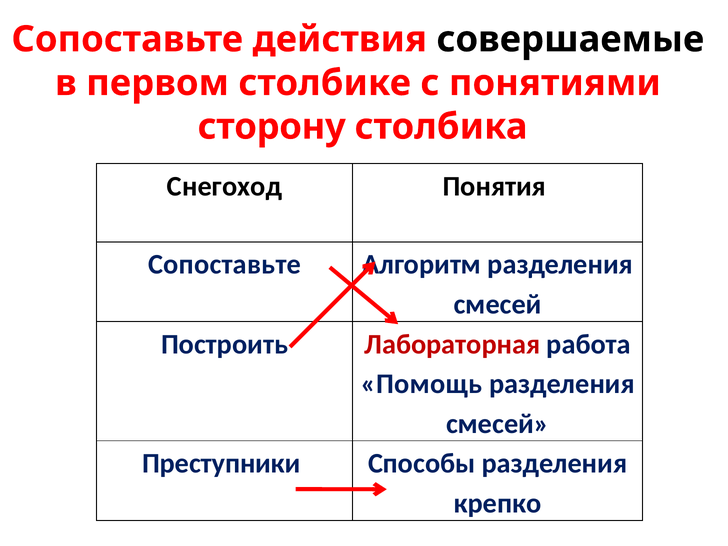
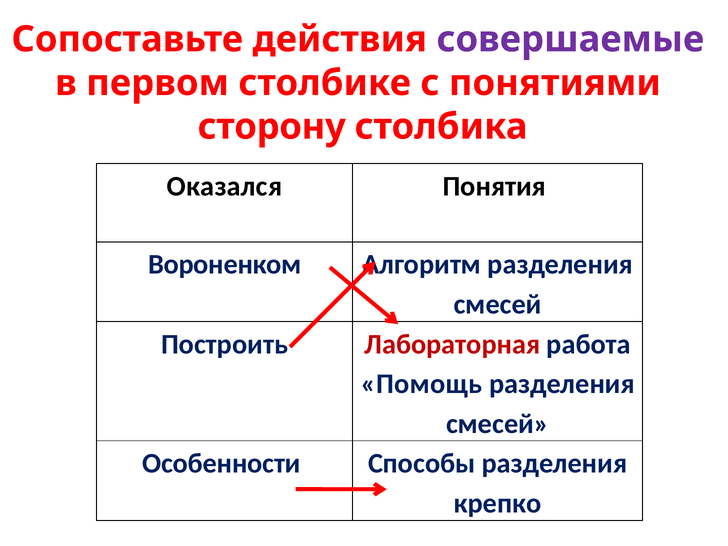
совершаемые colour: black -> purple
Снегоход: Снегоход -> Оказался
Сопоставьте at (225, 265): Сопоставьте -> Вороненком
Преступники: Преступники -> Особенности
